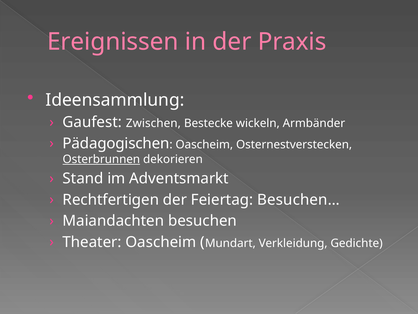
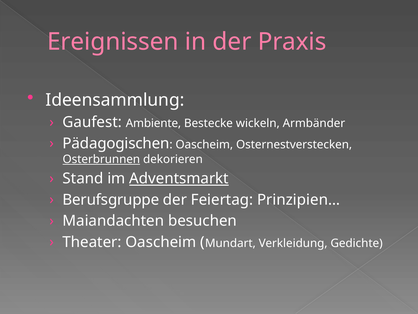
Zwischen: Zwischen -> Ambiente
Adventsmarkt underline: none -> present
Rechtfertigen: Rechtfertigen -> Berufsgruppe
Besuchen…: Besuchen… -> Prinzipien…
